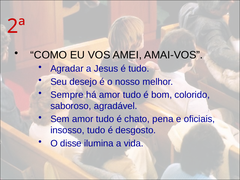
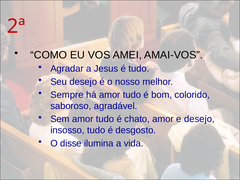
chato pena: pena -> amor
e oficiais: oficiais -> desejo
